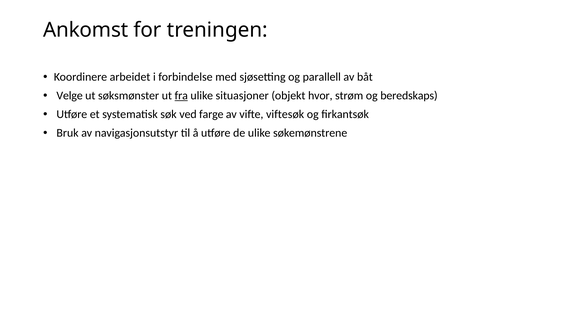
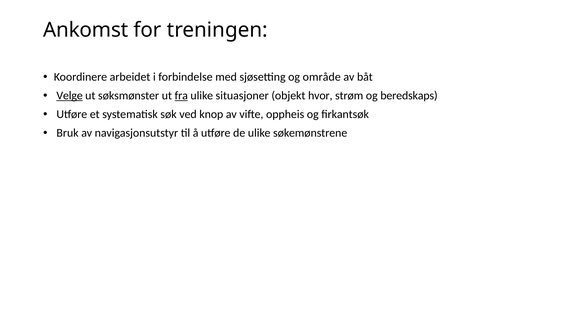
parallell: parallell -> område
Velge underline: none -> present
farge: farge -> knop
viftesøk: viftesøk -> oppheis
